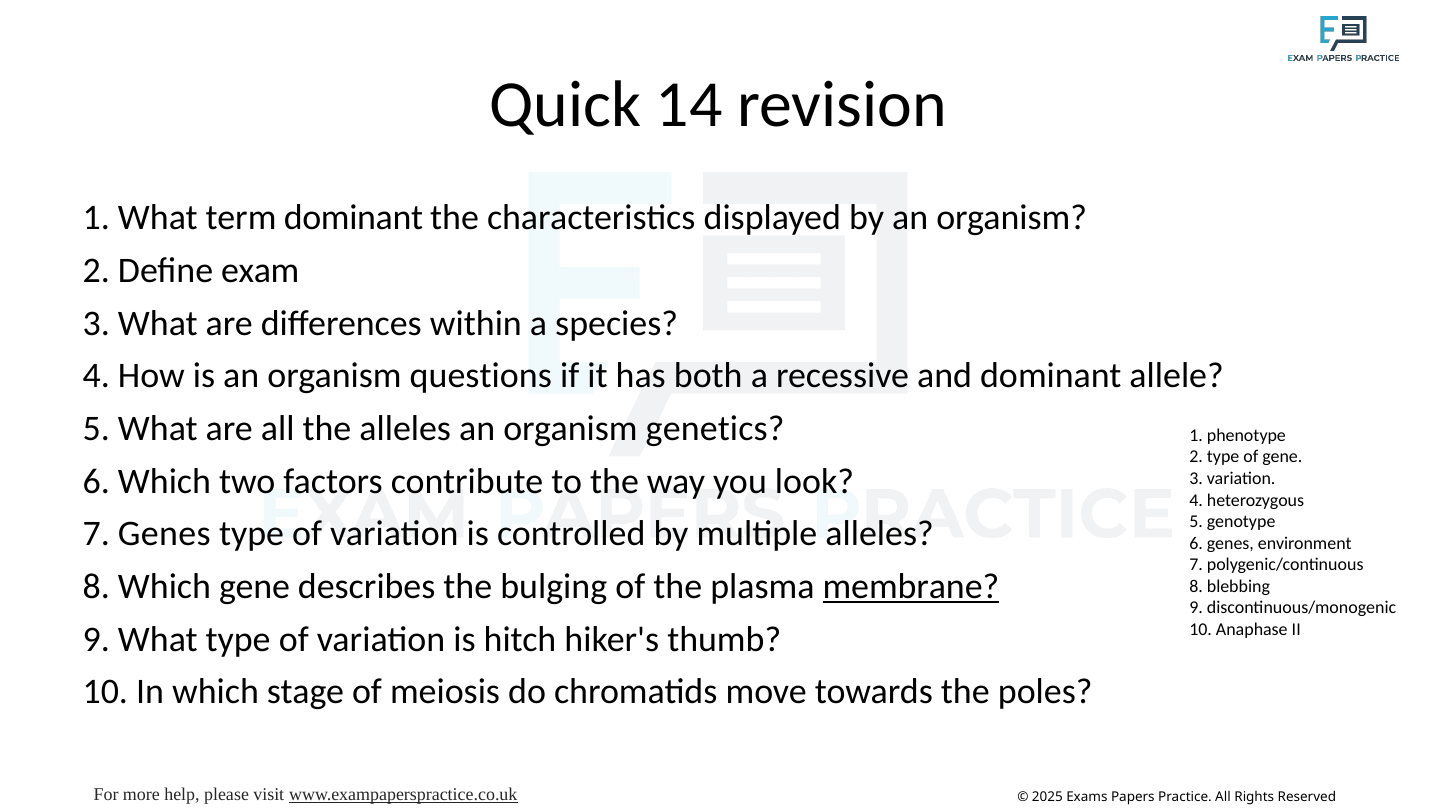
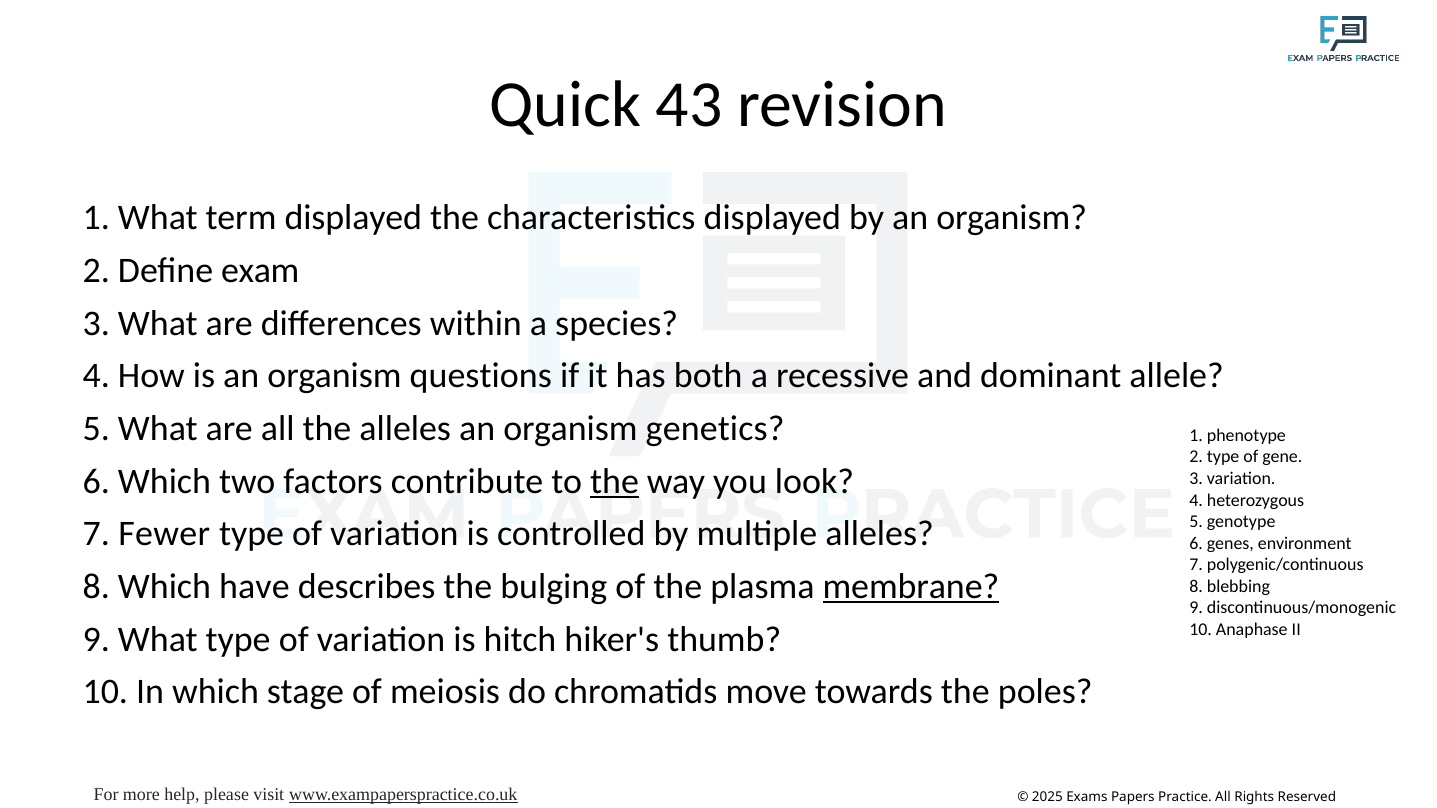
14: 14 -> 43
term dominant: dominant -> displayed
the at (615, 482) underline: none -> present
7 Genes: Genes -> Fewer
Which gene: gene -> have
